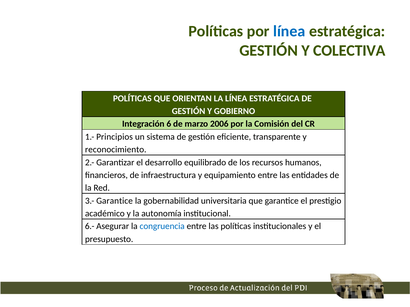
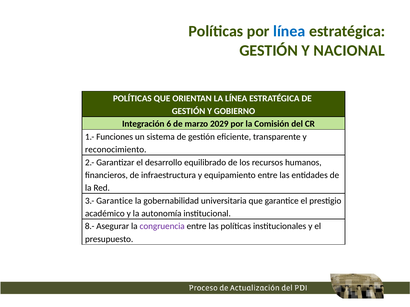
COLECTIVA: COLECTIVA -> NACIONAL
2006: 2006 -> 2029
Principios: Principios -> Funciones
6.-: 6.- -> 8.-
congruencia colour: blue -> purple
